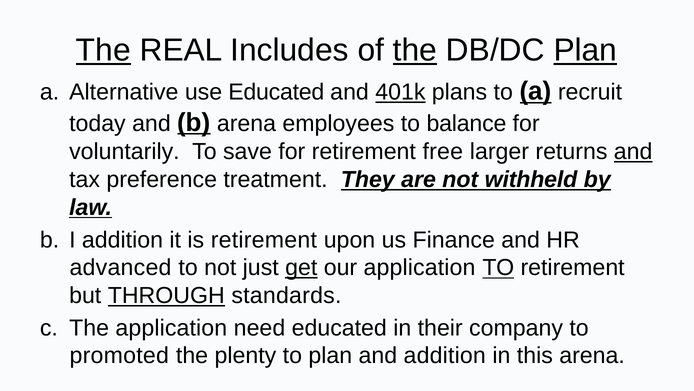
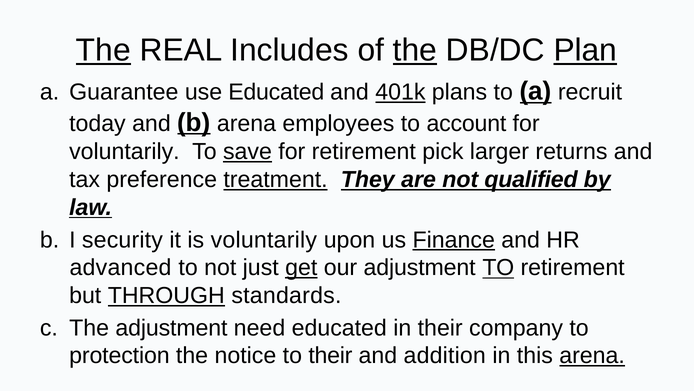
Alternative: Alternative -> Guarantee
balance: balance -> account
save underline: none -> present
free: free -> pick
and at (633, 152) underline: present -> none
treatment underline: none -> present
withheld: withheld -> qualified
I addition: addition -> security
is retirement: retirement -> voluntarily
Finance underline: none -> present
our application: application -> adjustment
The application: application -> adjustment
promoted: promoted -> protection
plenty: plenty -> notice
to plan: plan -> their
arena at (592, 355) underline: none -> present
